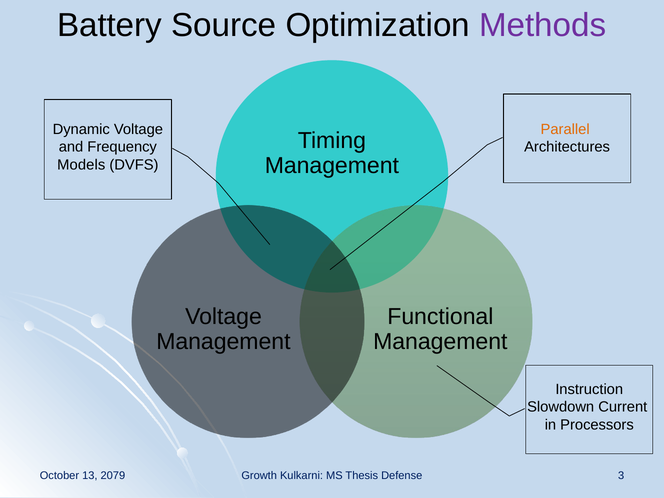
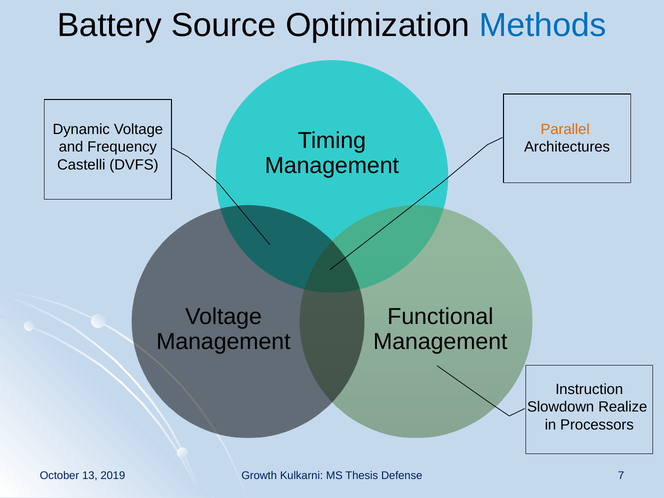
Methods colour: purple -> blue
Models: Models -> Castelli
Current: Current -> Realize
2079: 2079 -> 2019
3: 3 -> 7
